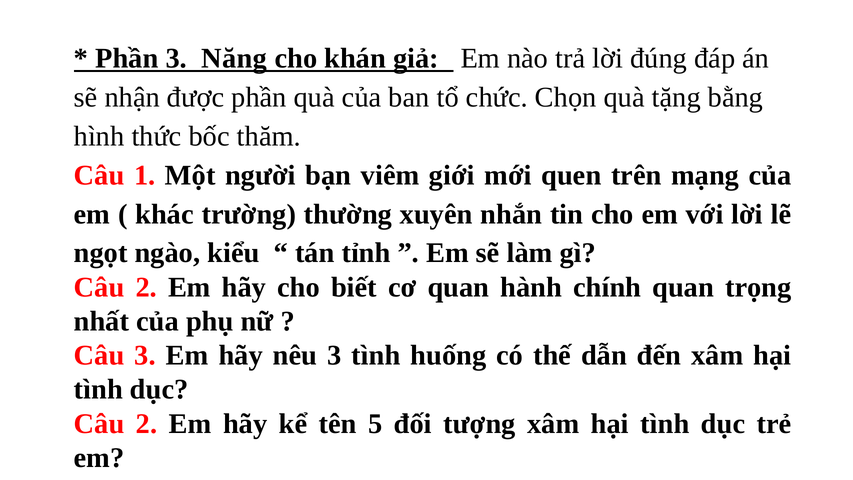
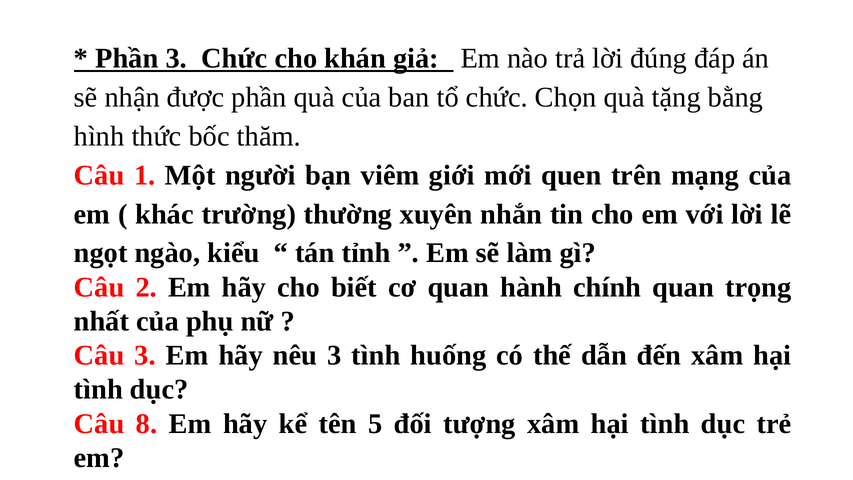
3 Năng: Năng -> Chức
2 at (147, 424): 2 -> 8
